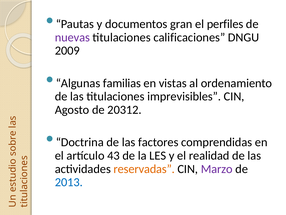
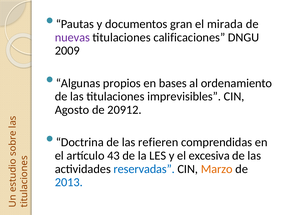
perfiles: perfiles -> mirada
familias: familias -> propios
vistas: vistas -> bases
20312: 20312 -> 20912
factores: factores -> refieren
realidad: realidad -> excesiva
reservadas colour: orange -> blue
Marzo colour: purple -> orange
